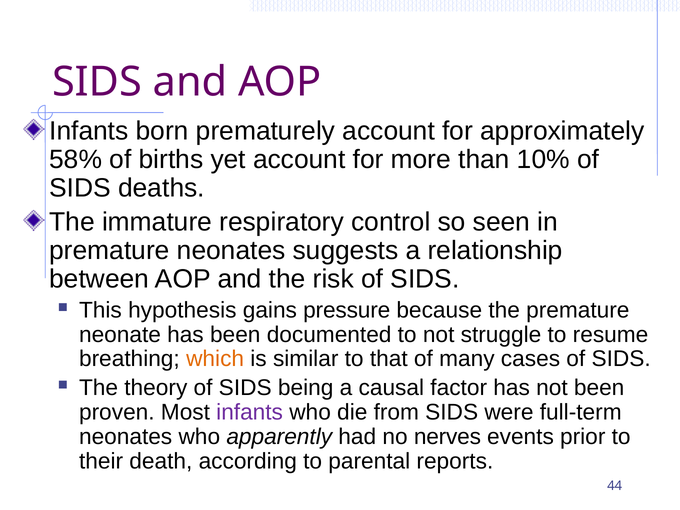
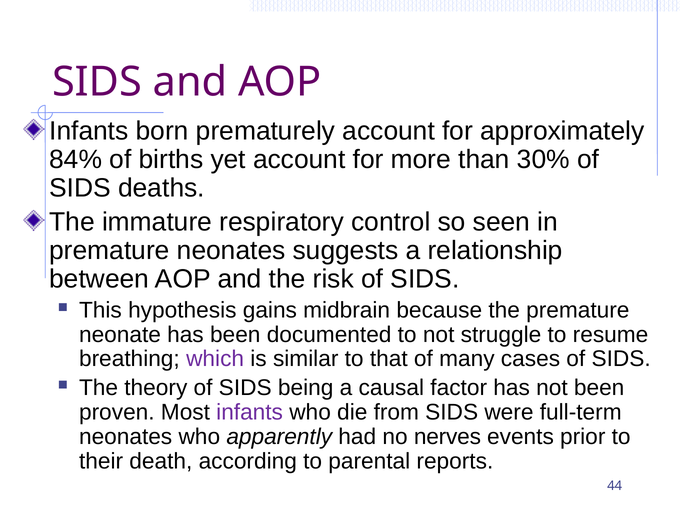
58%: 58% -> 84%
10%: 10% -> 30%
pressure: pressure -> midbrain
which colour: orange -> purple
